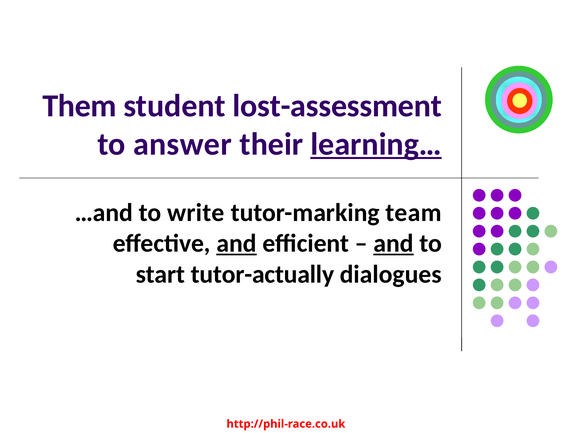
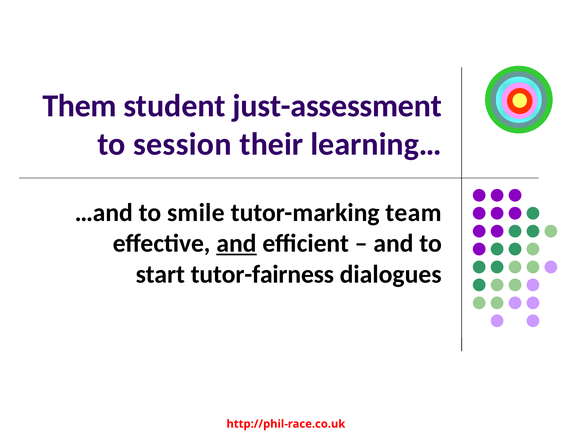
lost-assessment: lost-assessment -> just-assessment
answer: answer -> session
learning… underline: present -> none
write: write -> smile
and at (393, 243) underline: present -> none
tutor-actually: tutor-actually -> tutor-fairness
